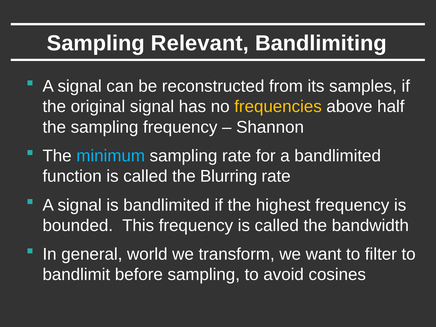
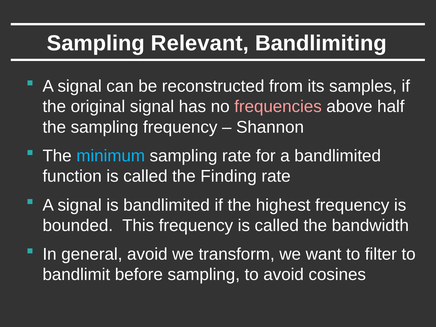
frequencies colour: yellow -> pink
Blurring: Blurring -> Finding
general world: world -> avoid
